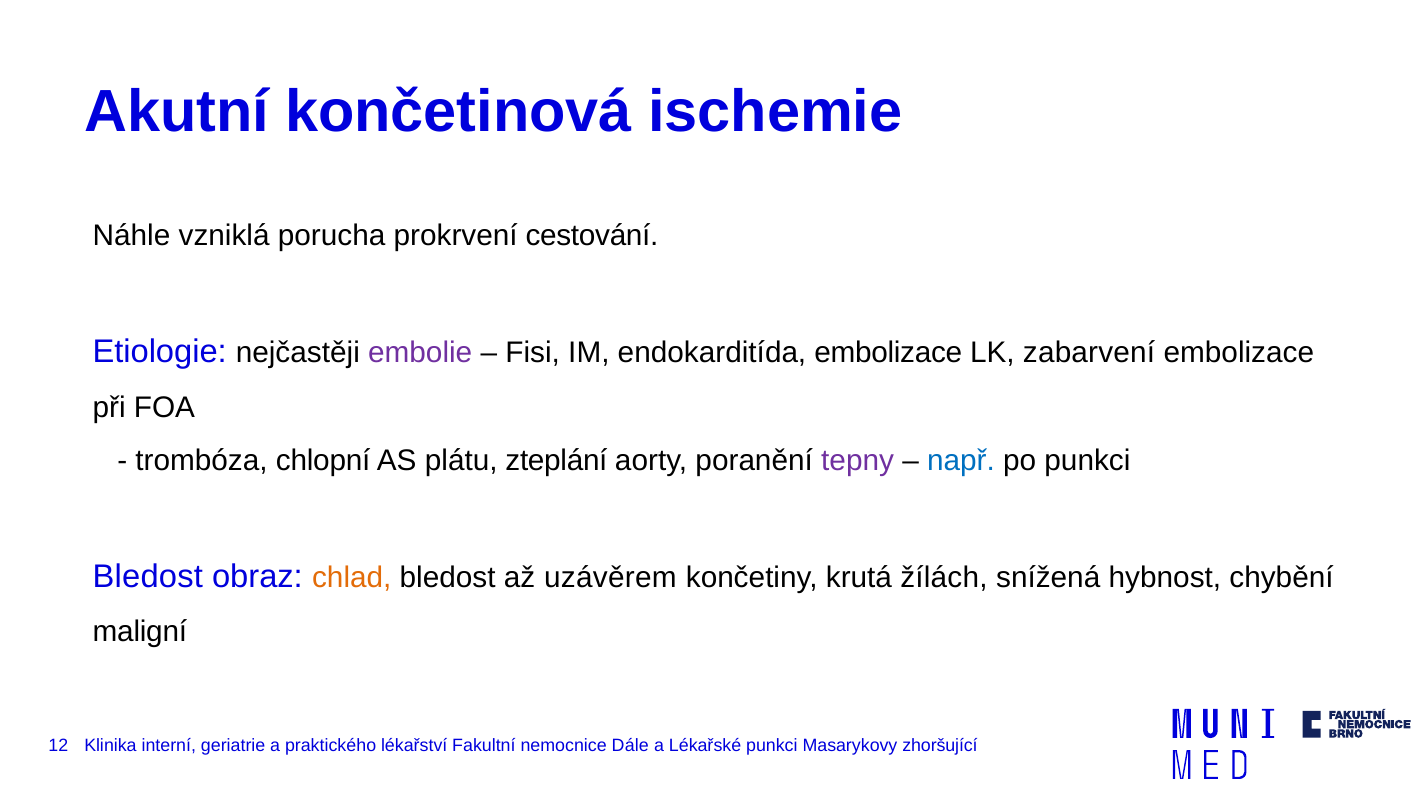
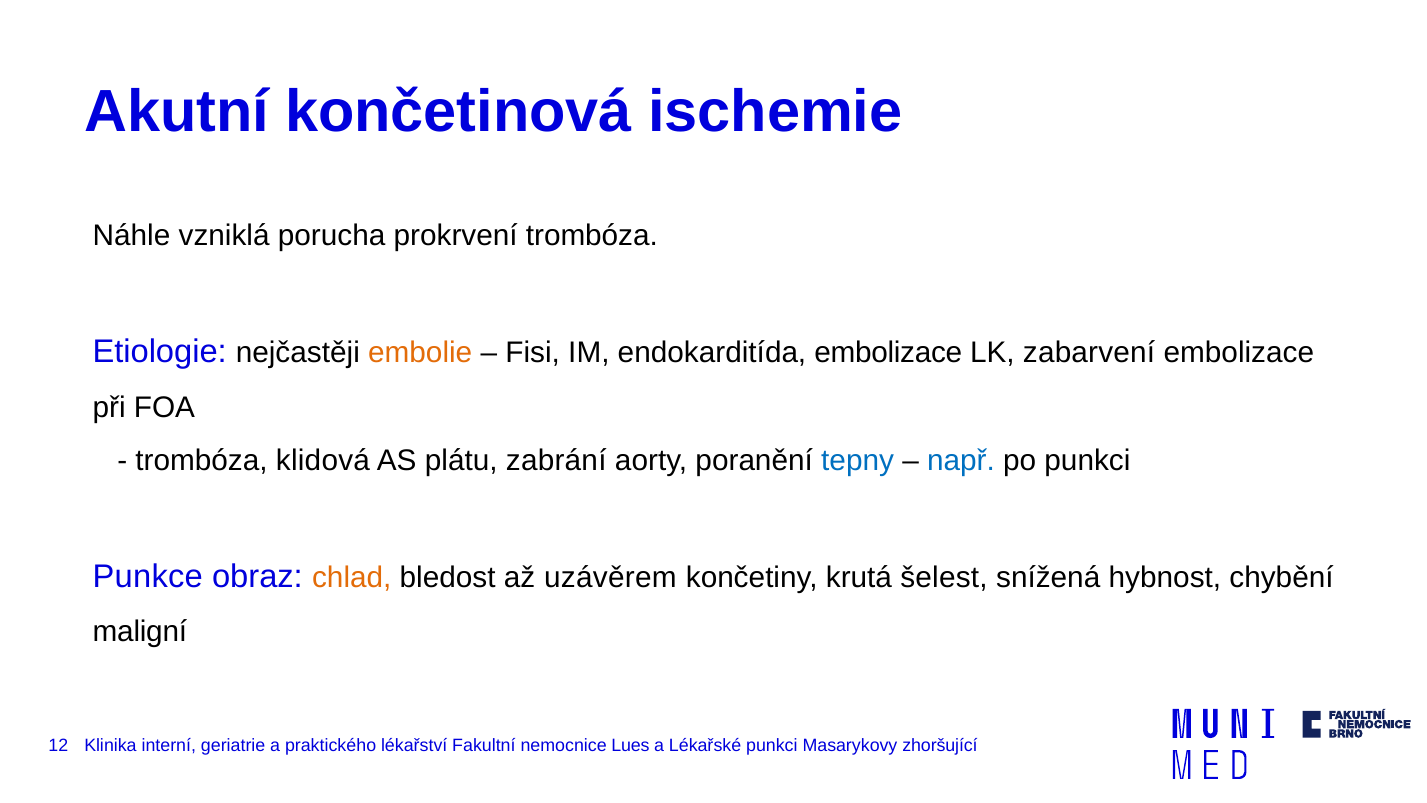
prokrvení cestování: cestování -> trombóza
embolie colour: purple -> orange
chlopní: chlopní -> klidová
zteplání: zteplání -> zabrání
tepny colour: purple -> blue
Bledost at (148, 577): Bledost -> Punkce
žílách: žílách -> šelest
Dále: Dále -> Lues
